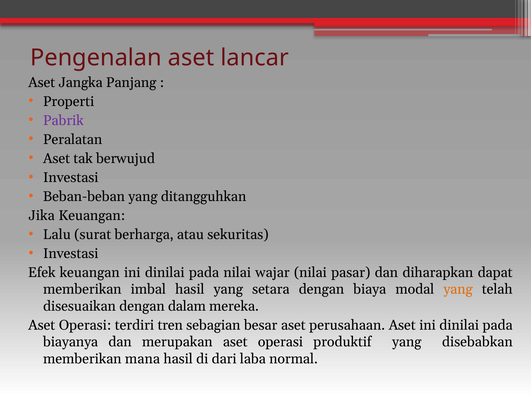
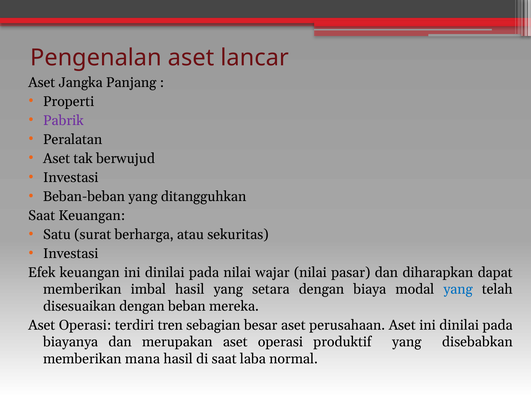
Jika at (42, 216): Jika -> Saat
Lalu: Lalu -> Satu
yang at (458, 290) colour: orange -> blue
dalam: dalam -> beban
di dari: dari -> saat
